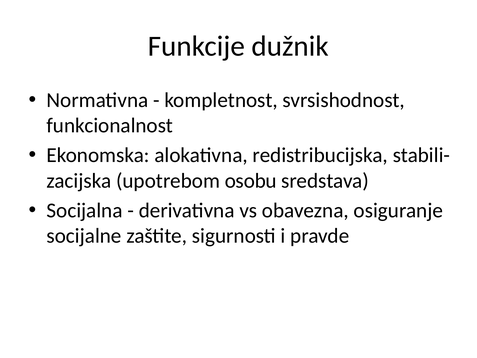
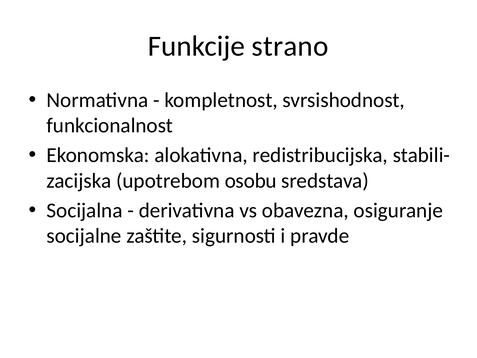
dužnik: dužnik -> strano
